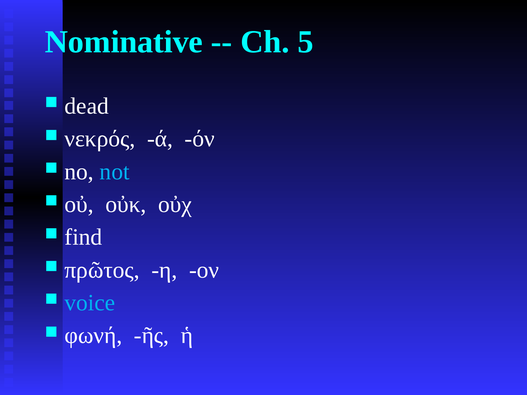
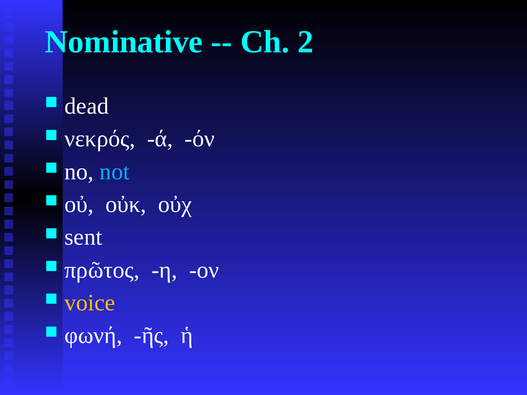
5: 5 -> 2
find: find -> sent
voice colour: light blue -> yellow
